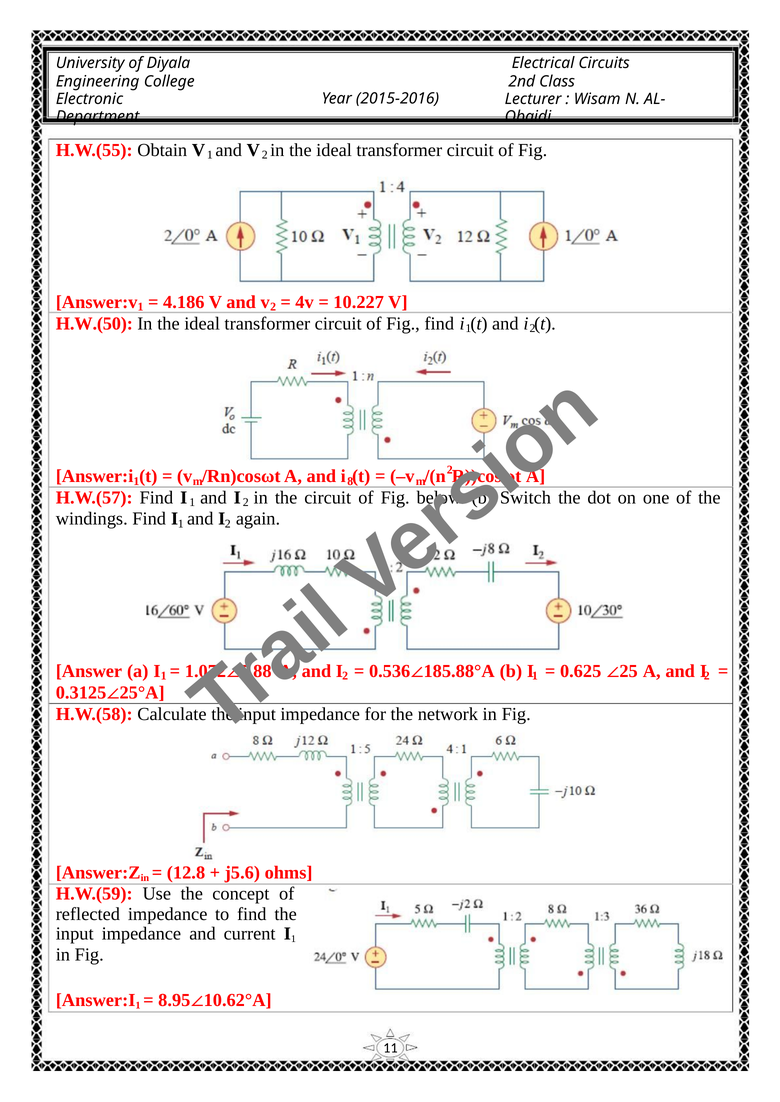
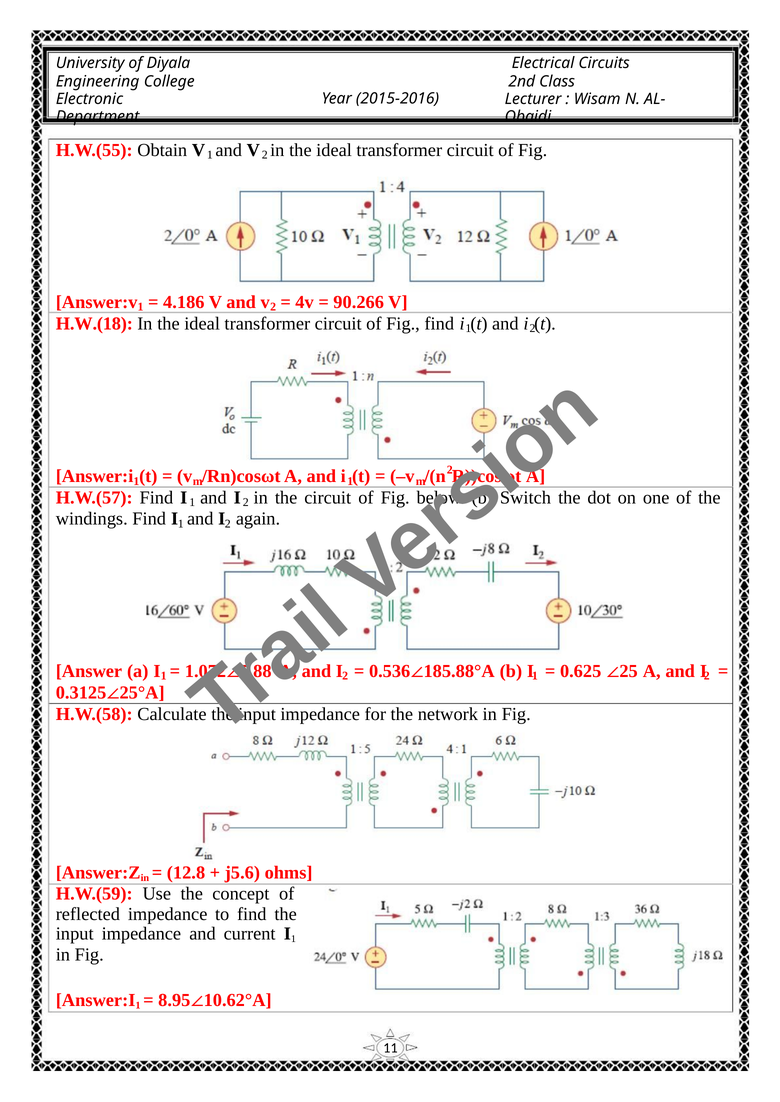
10.227: 10.227 -> 90.266
H.W.(50: H.W.(50 -> H.W.(18
m 8: 8 -> 1
